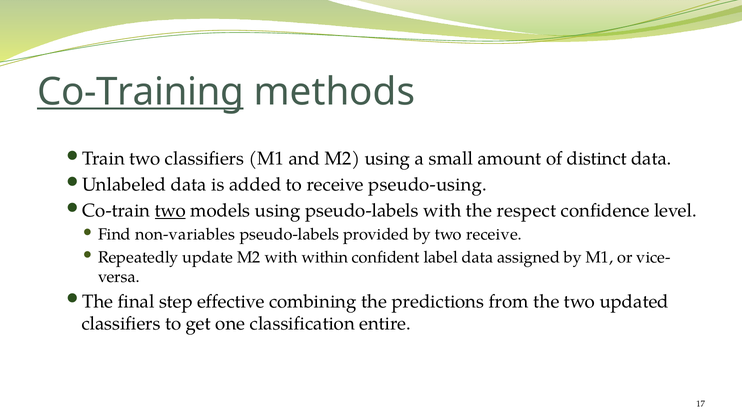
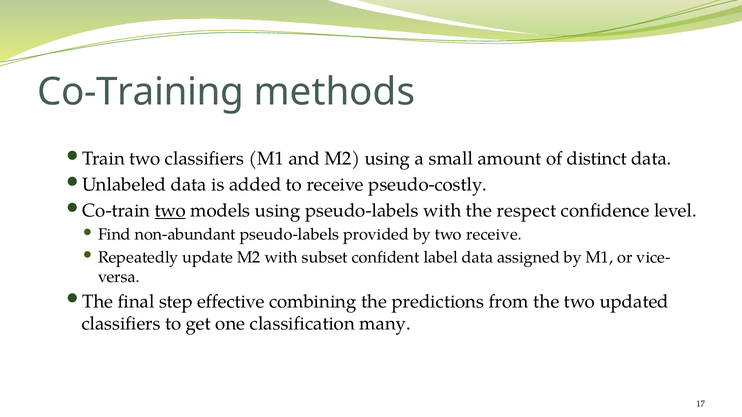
Co-Training underline: present -> none
pseudo-using: pseudo-using -> pseudo-costly
non-variables: non-variables -> non-abundant
within: within -> subset
entire: entire -> many
